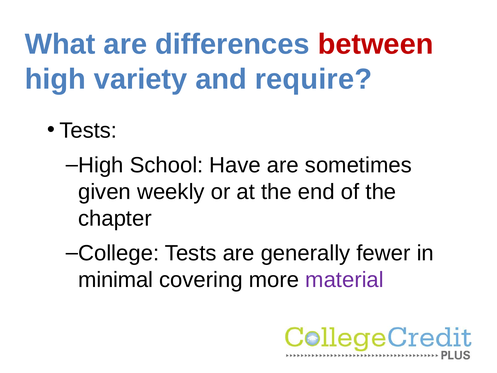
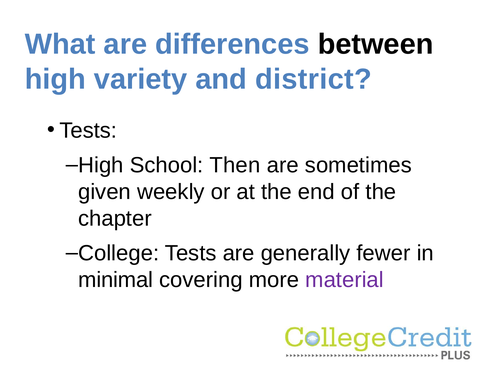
between colour: red -> black
require: require -> district
Have: Have -> Then
